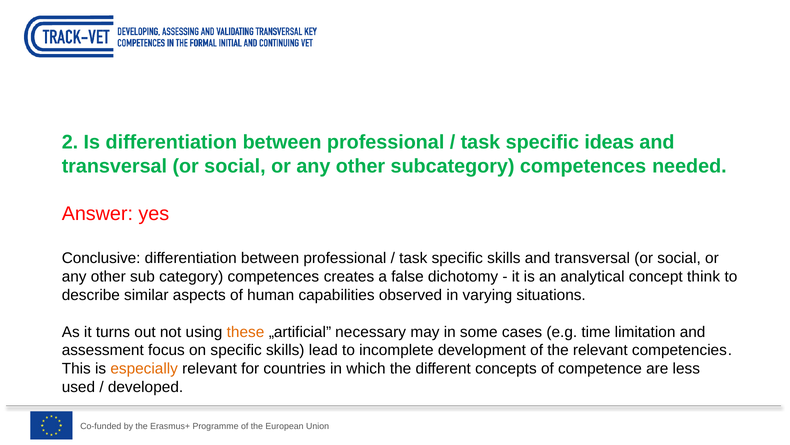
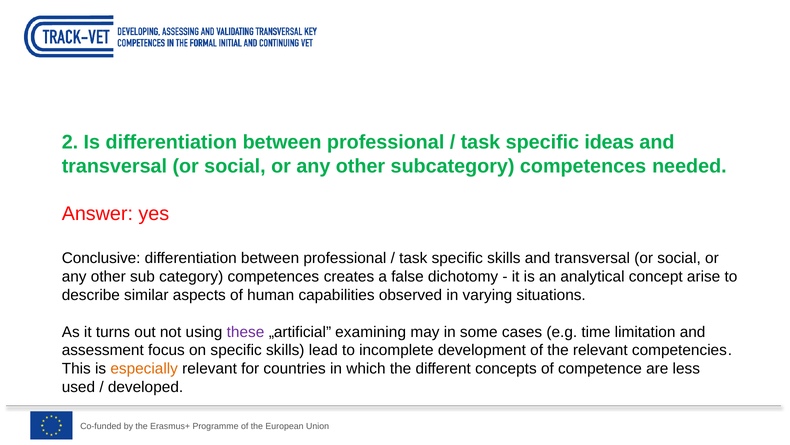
think: think -> arise
these colour: orange -> purple
necessary: necessary -> examining
